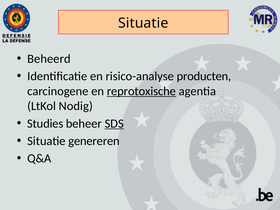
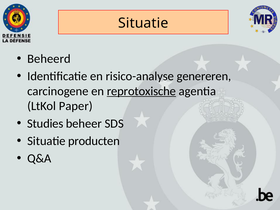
producten: producten -> genereren
Nodig: Nodig -> Paper
SDS underline: present -> none
genereren: genereren -> producten
